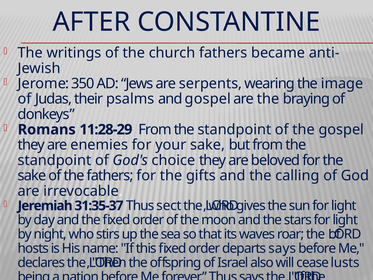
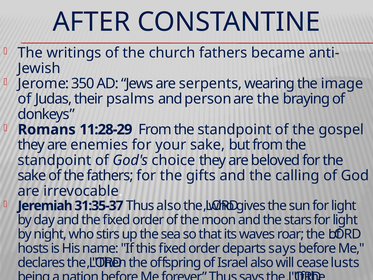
and gospel: gospel -> person
Thus sect: sect -> also
